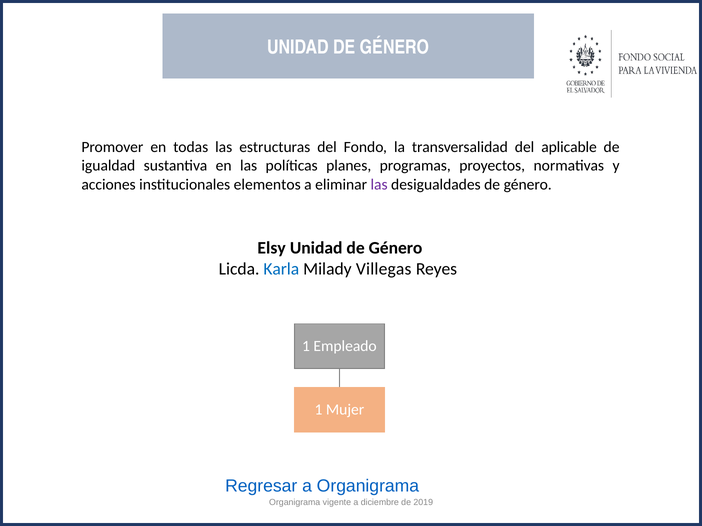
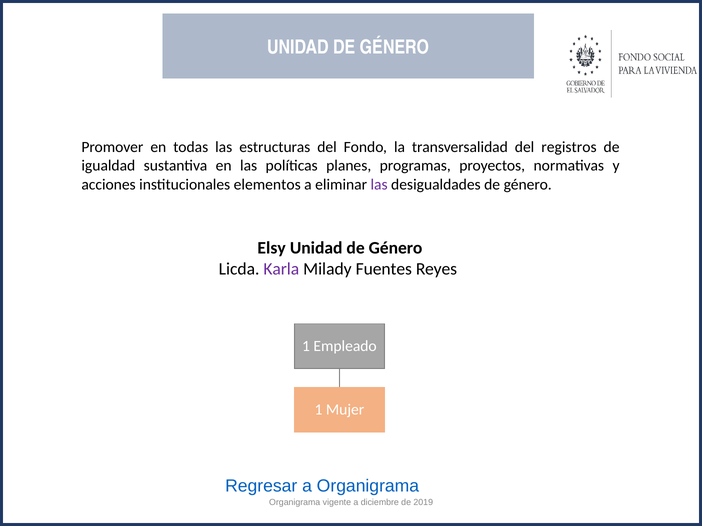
aplicable: aplicable -> registros
Karla colour: blue -> purple
Villegas: Villegas -> Fuentes
